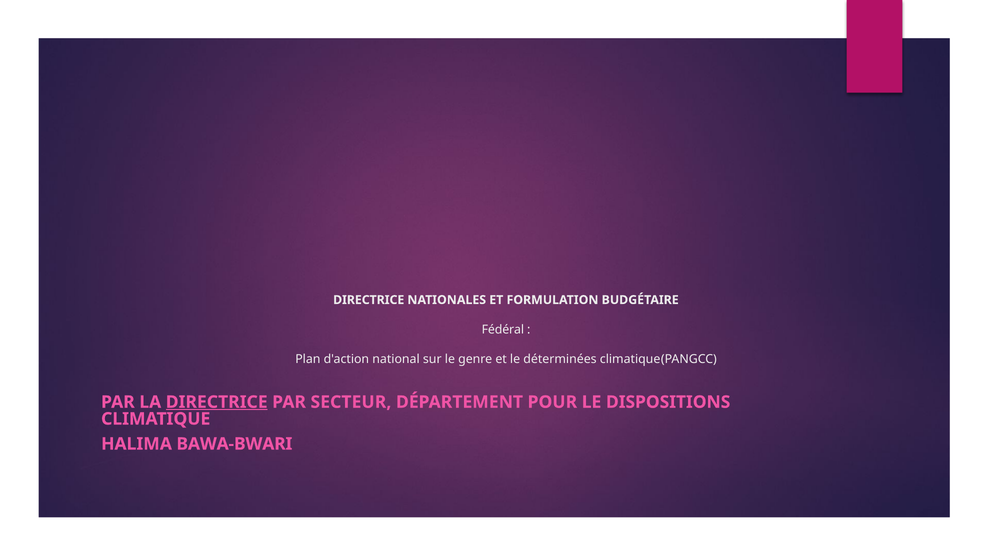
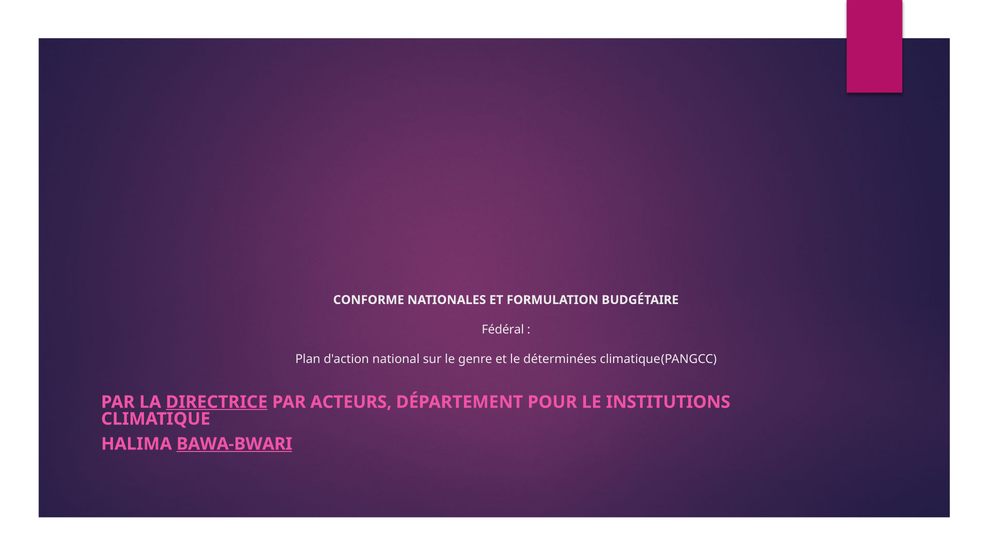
DIRECTRICE at (369, 300): DIRECTRICE -> CONFORME
SECTEUR: SECTEUR -> ACTEURS
DISPOSITIONS: DISPOSITIONS -> INSTITUTIONS
BAWA-BWARI underline: none -> present
